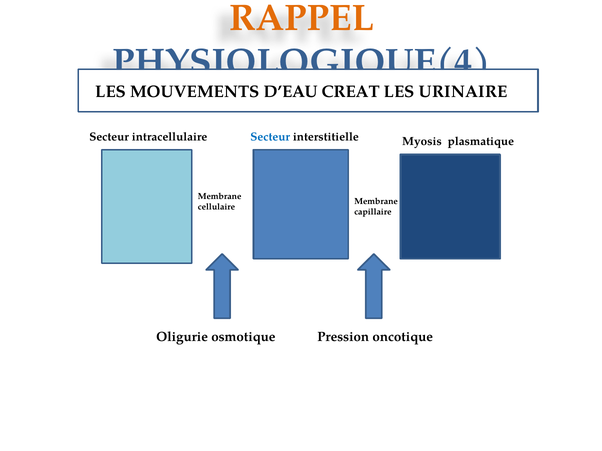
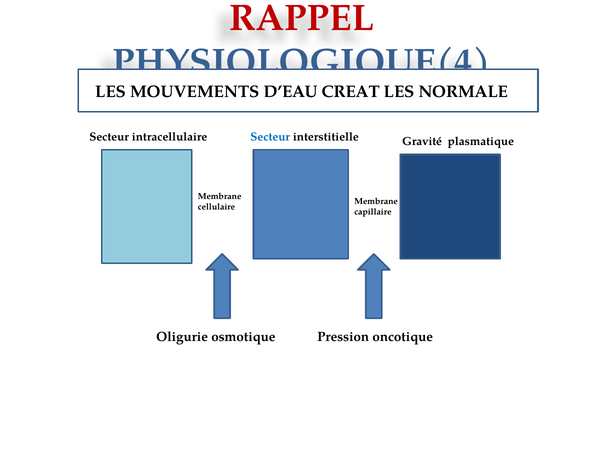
RAPPEL colour: orange -> red
URINAIRE: URINAIRE -> NORMALE
Myosis: Myosis -> Gravité
